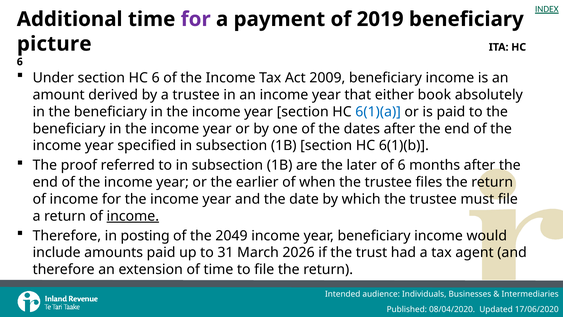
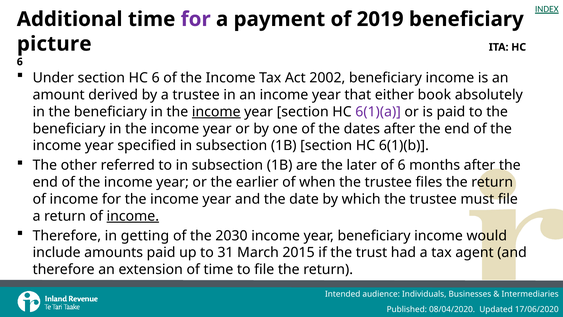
2009: 2009 -> 2002
income at (216, 112) underline: none -> present
6(1)(a colour: blue -> purple
proof: proof -> other
posting: posting -> getting
2049: 2049 -> 2030
2026: 2026 -> 2015
